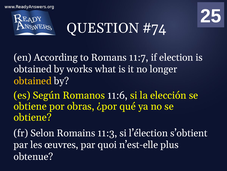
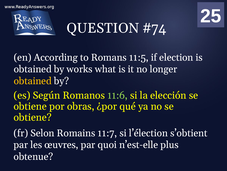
11:7: 11:7 -> 11:5
11:6 colour: white -> light green
11:3: 11:3 -> 11:7
